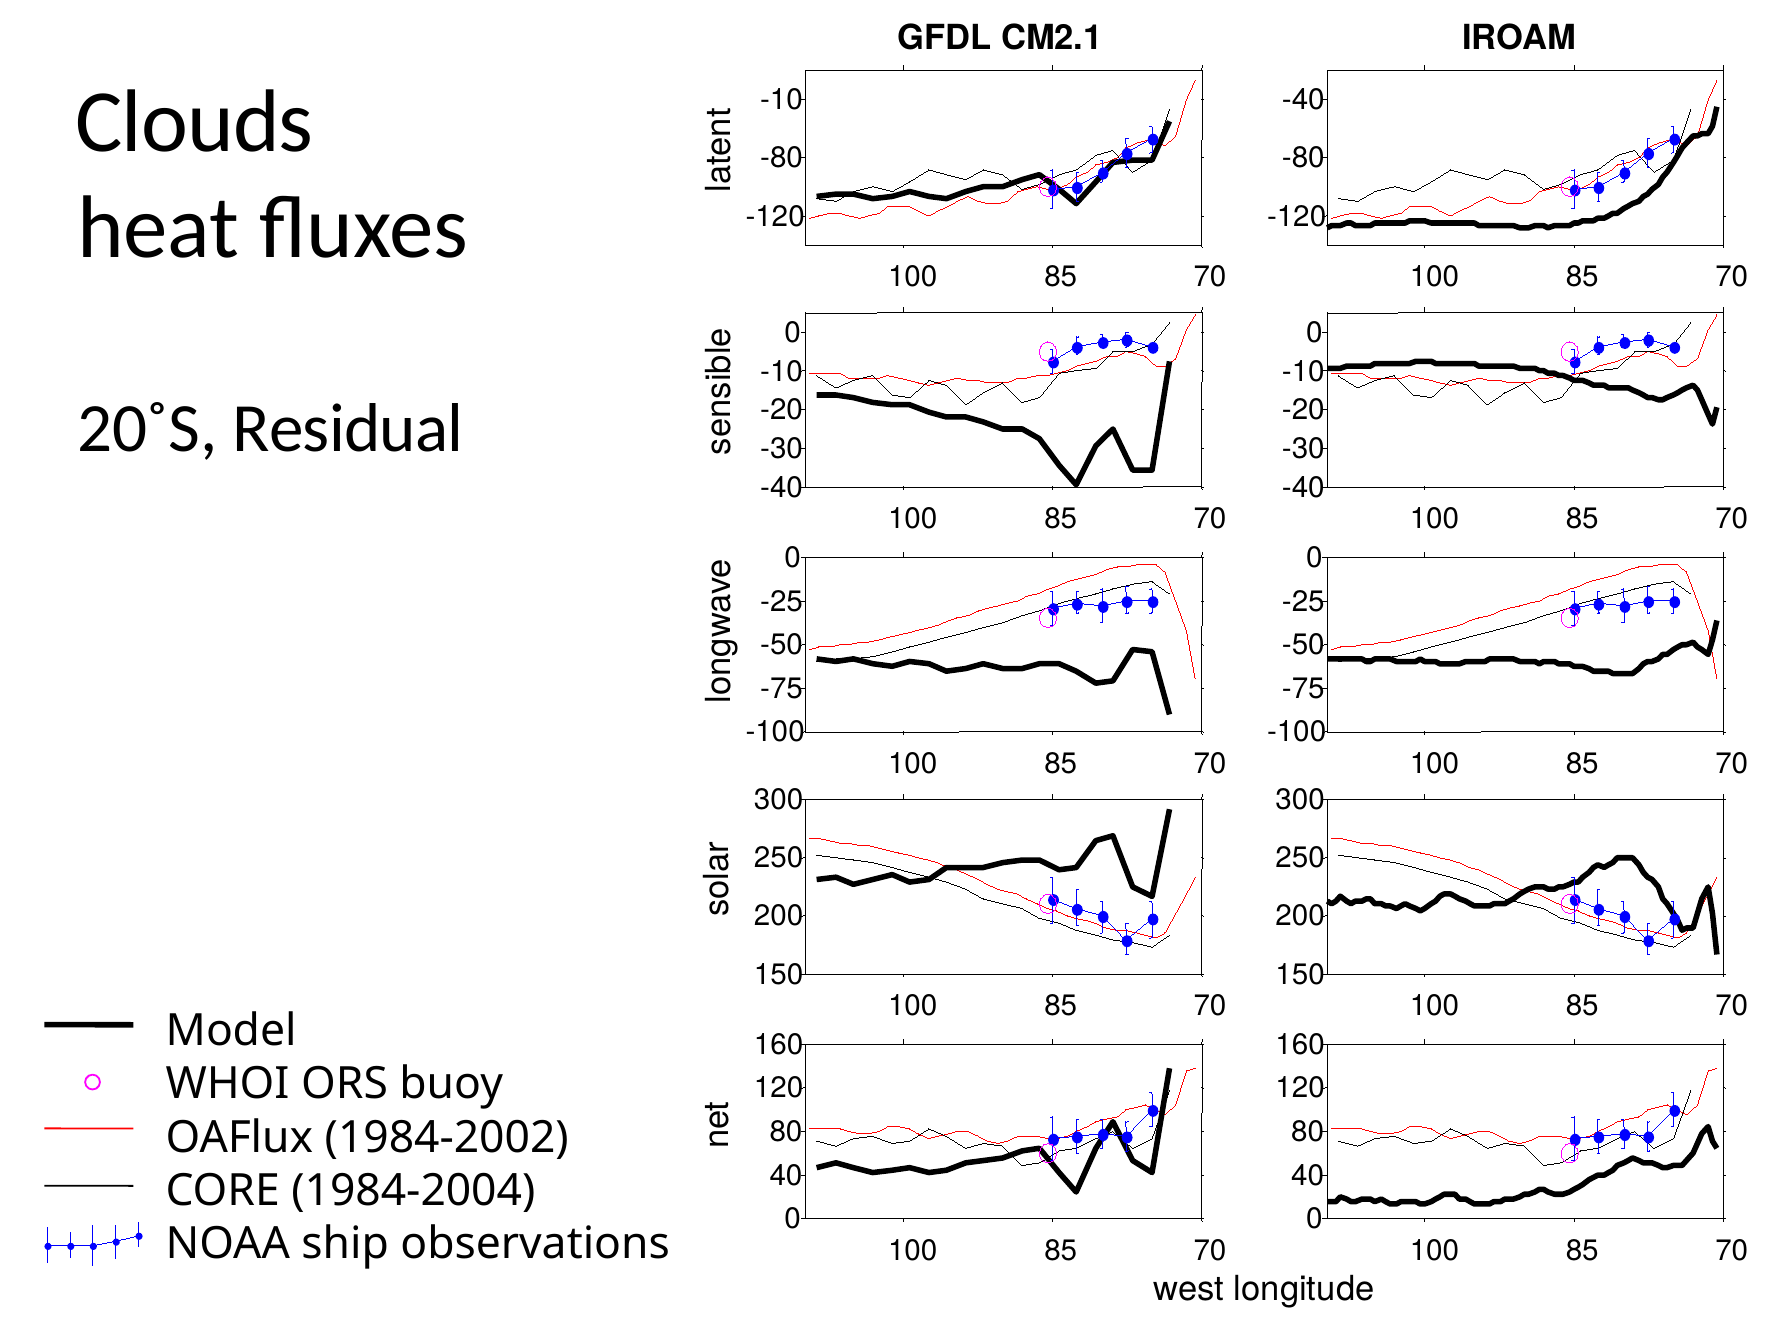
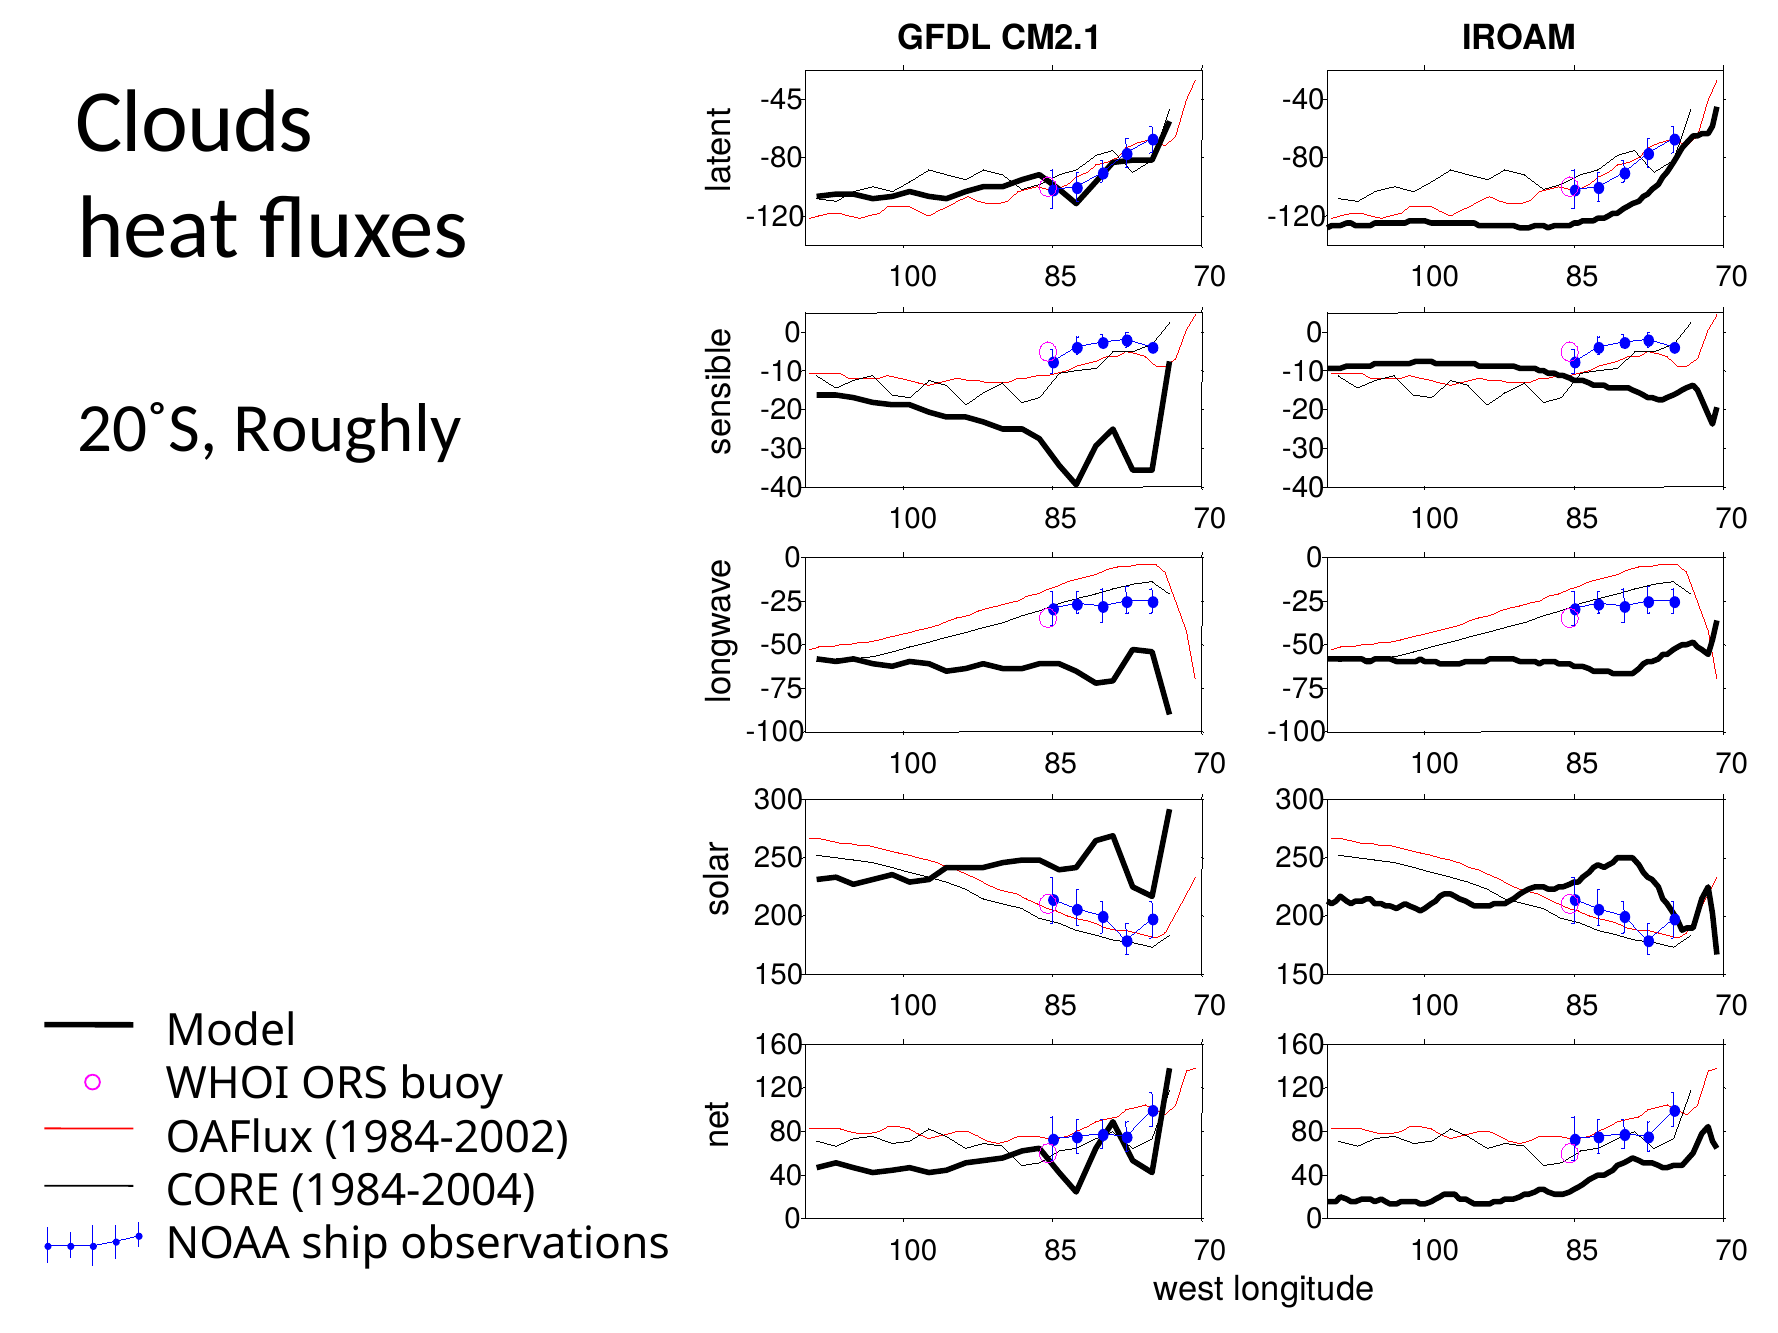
-10 at (782, 100): -10 -> -45
Residual: Residual -> Roughly
